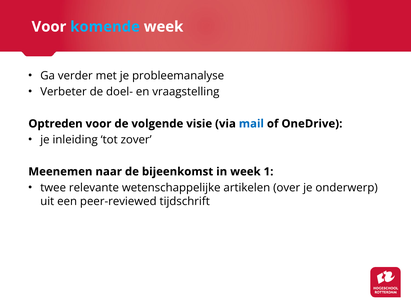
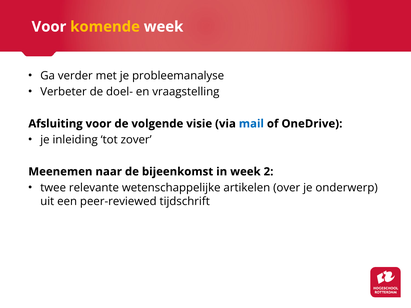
komende colour: light blue -> yellow
Optreden: Optreden -> Afsluiting
1: 1 -> 2
